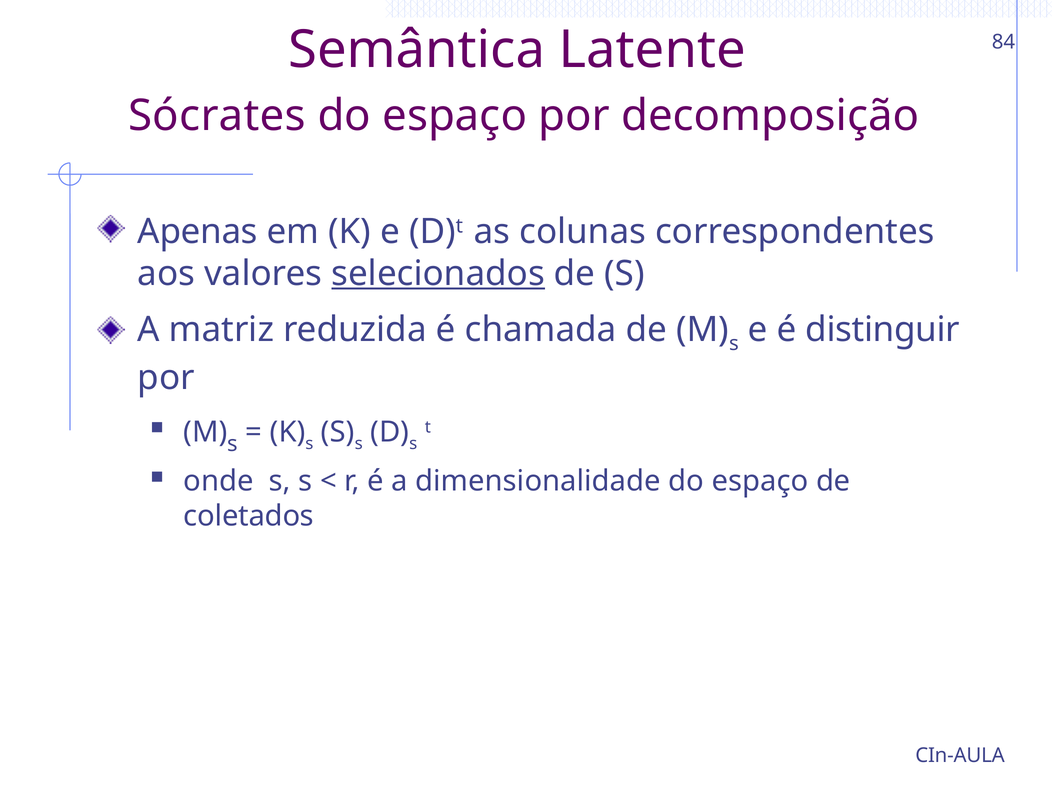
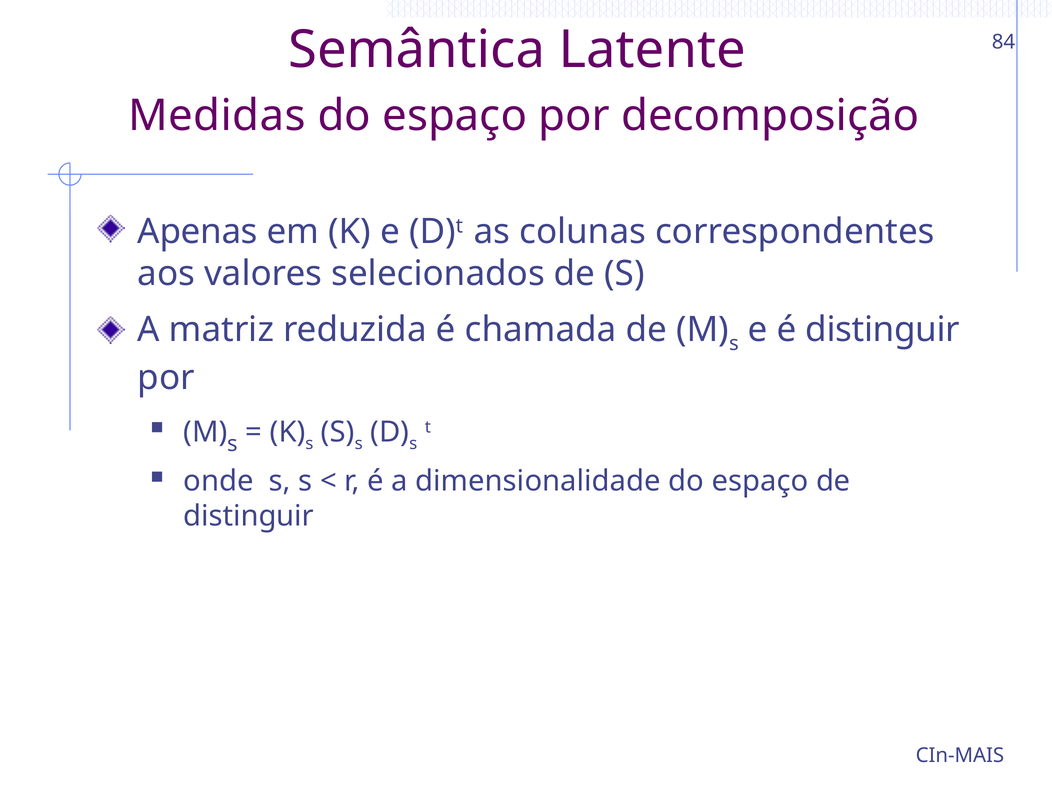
Sócrates: Sócrates -> Medidas
selecionados underline: present -> none
coletados at (249, 516): coletados -> distinguir
CIn-AULA: CIn-AULA -> CIn-MAIS
